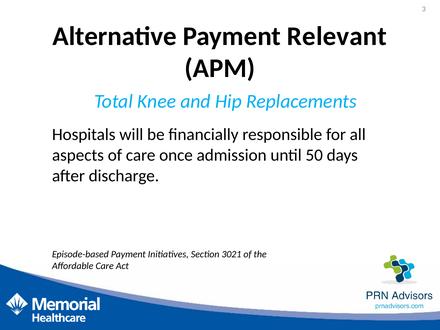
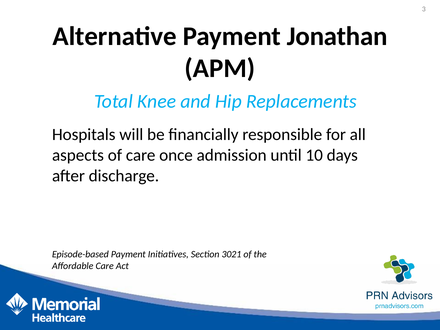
Relevant: Relevant -> Jonathan
50: 50 -> 10
